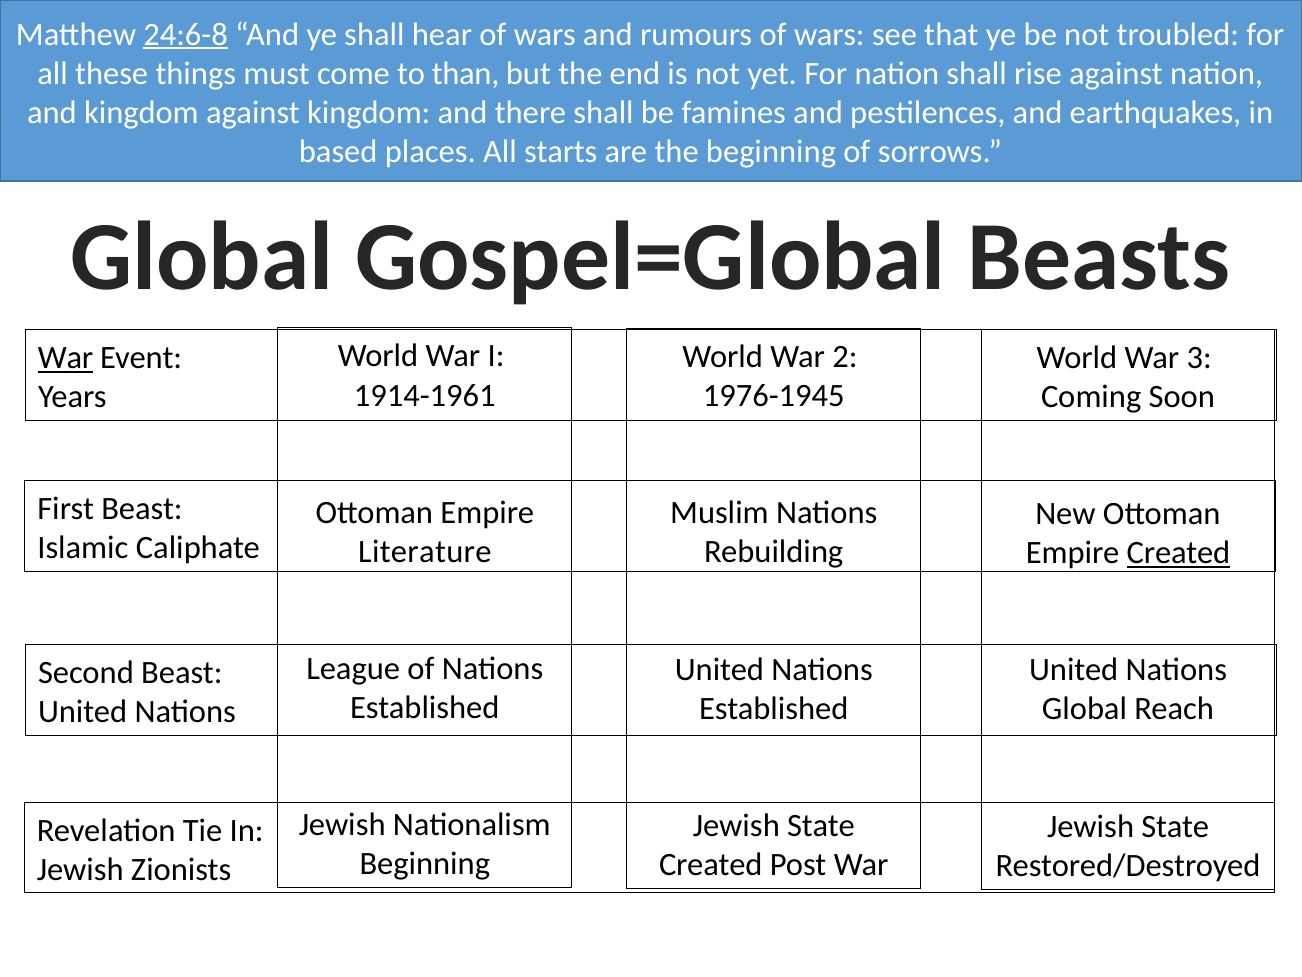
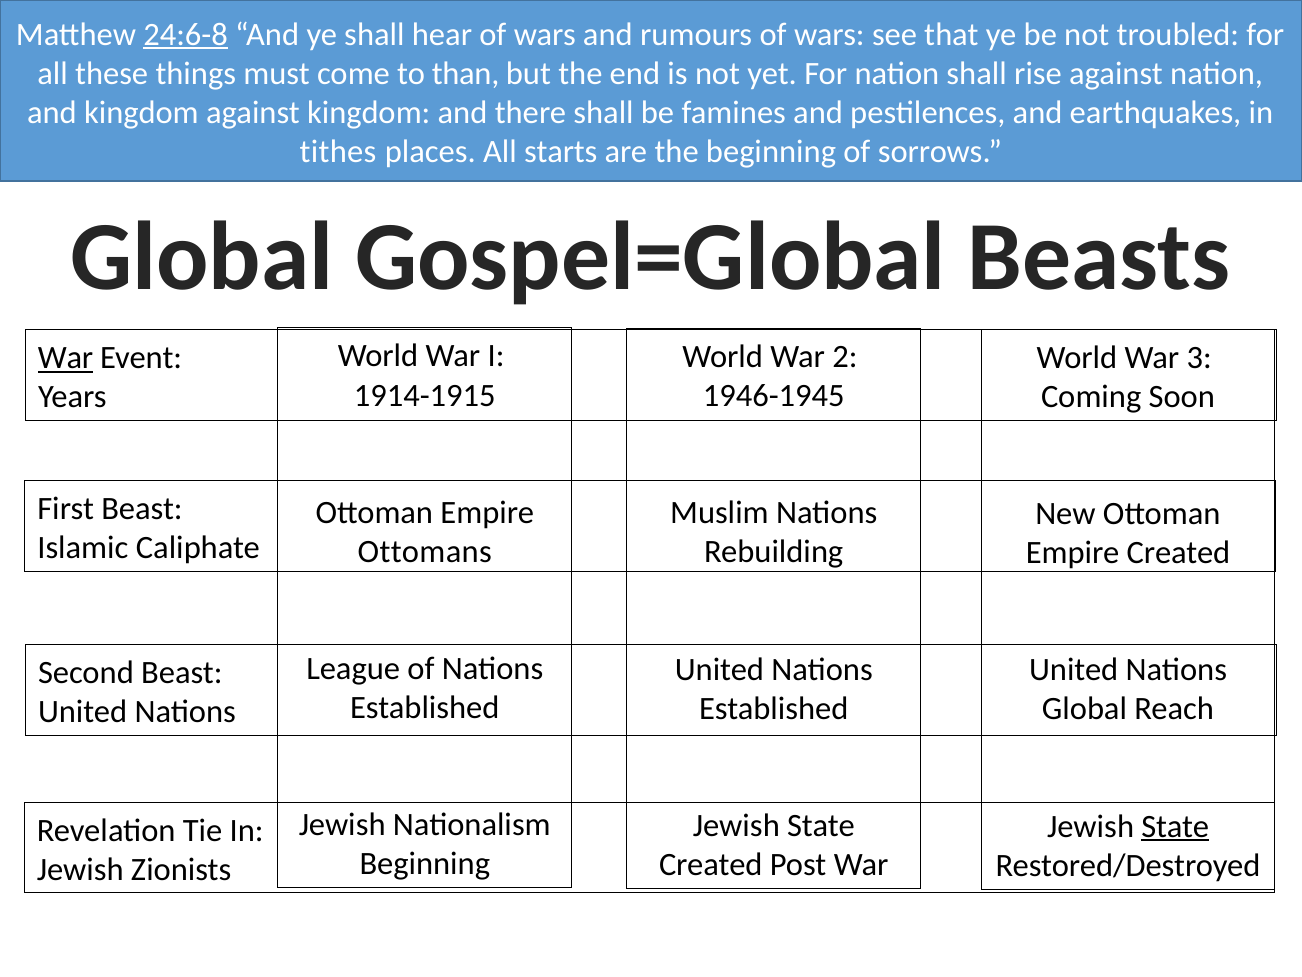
based: based -> tithes
1914-1961: 1914-1961 -> 1914-1915
1976-1945: 1976-1945 -> 1946-1945
Literature: Literature -> Ottomans
Created at (1178, 553) underline: present -> none
State at (1175, 826) underline: none -> present
